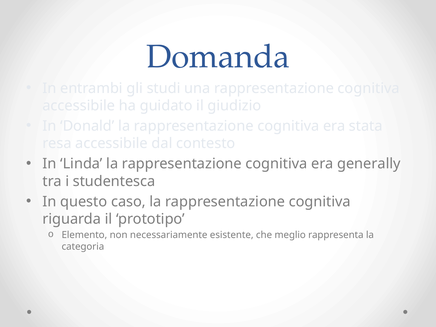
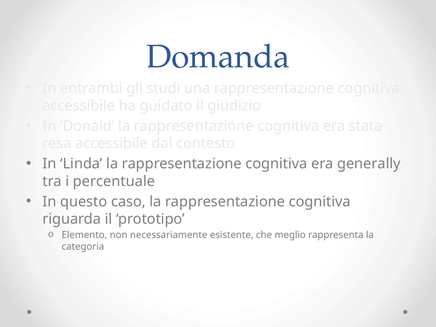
studentesca: studentesca -> percentuale
